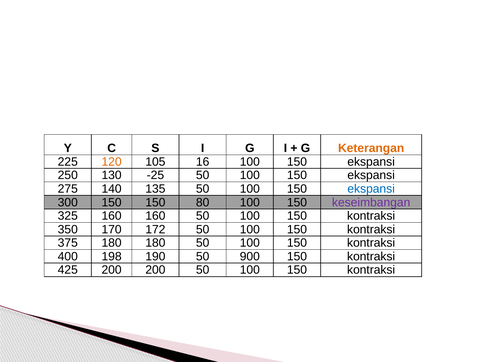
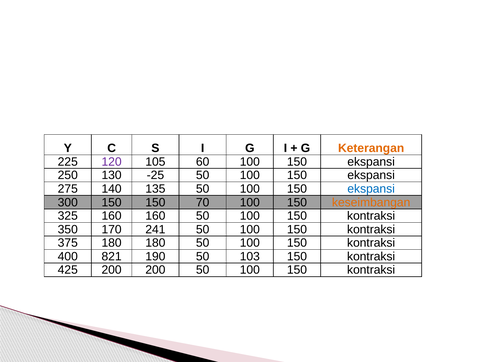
120 colour: orange -> purple
16: 16 -> 60
80: 80 -> 70
keseimbangan colour: purple -> orange
172: 172 -> 241
198: 198 -> 821
900: 900 -> 103
